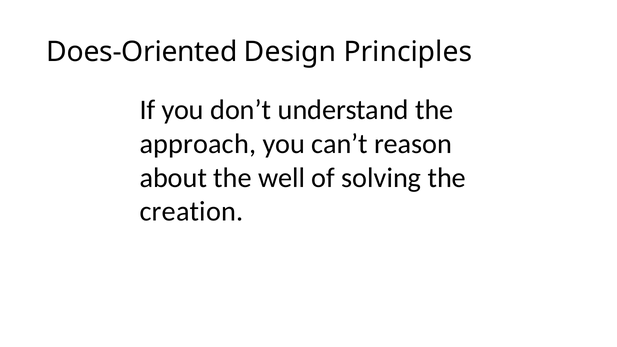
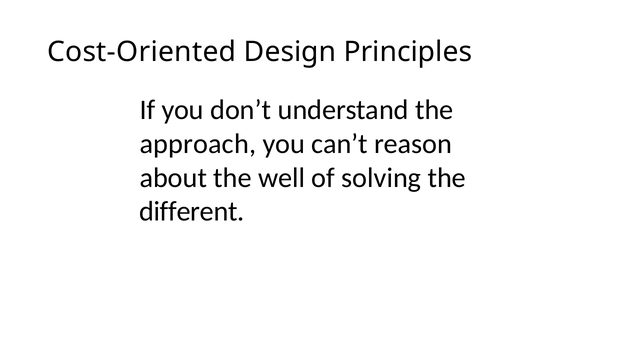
Does-Oriented: Does-Oriented -> Cost-Oriented
creation: creation -> different
